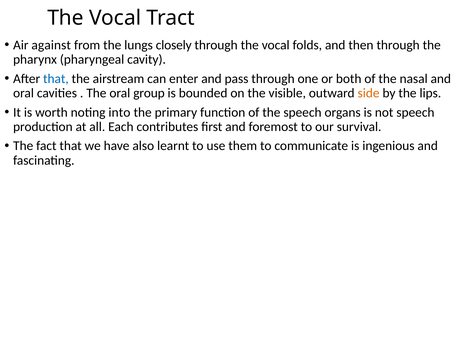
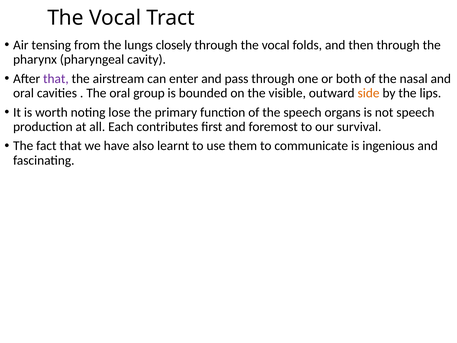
against: against -> tensing
that at (56, 79) colour: blue -> purple
into: into -> lose
